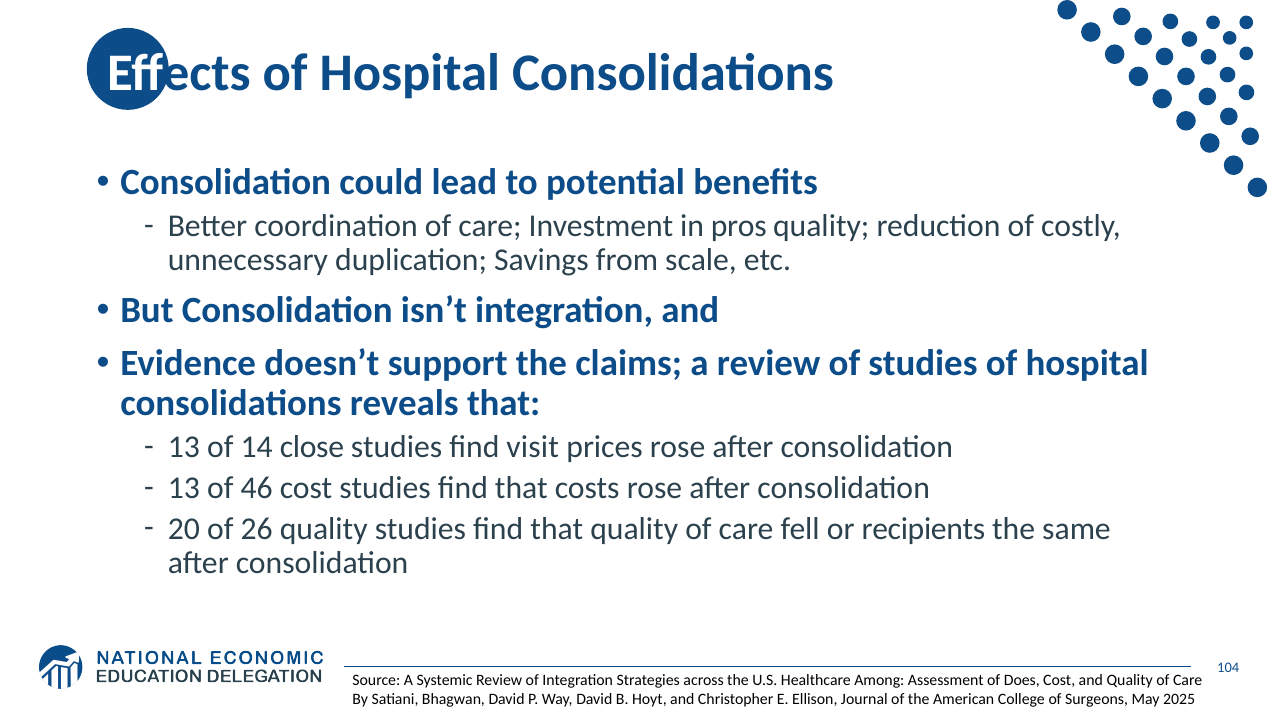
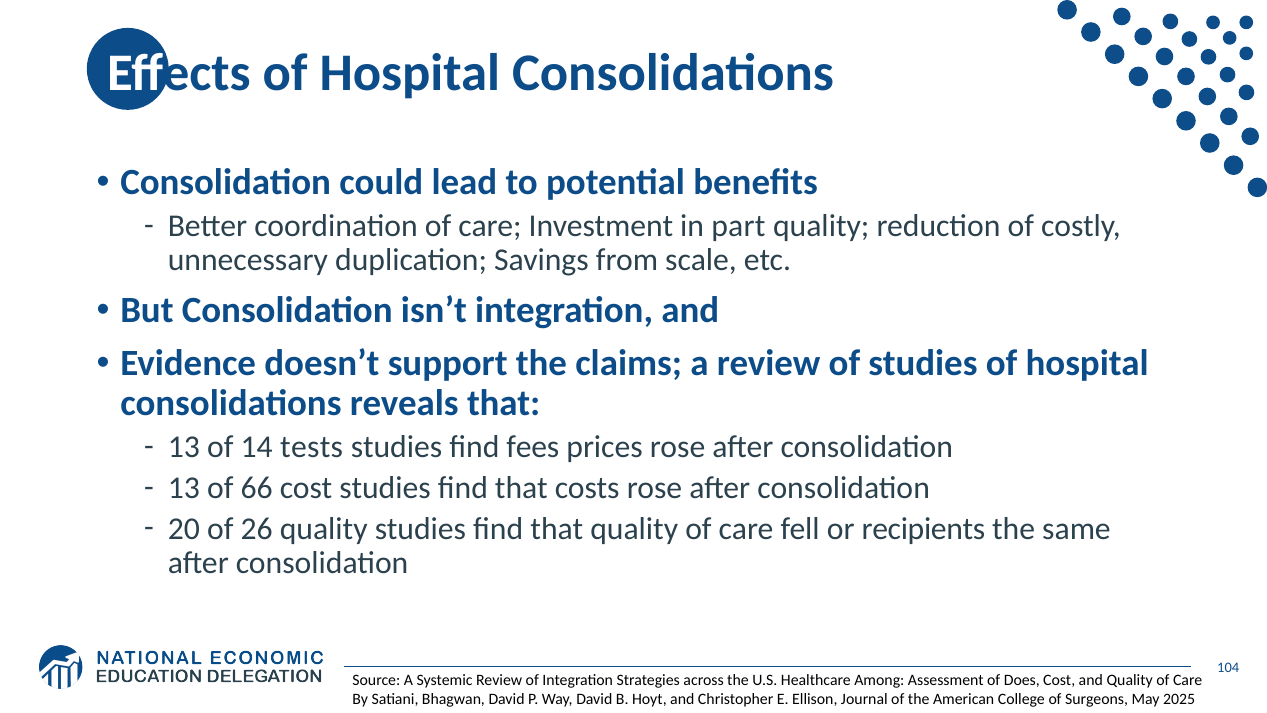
pros: pros -> part
close: close -> tests
visit: visit -> fees
46: 46 -> 66
